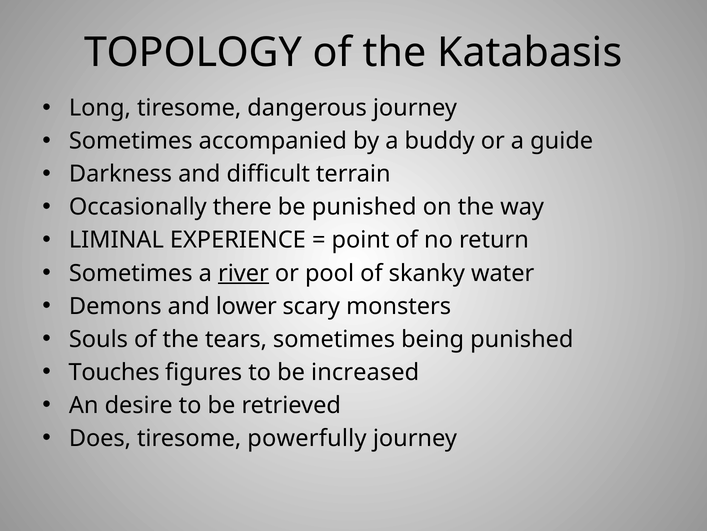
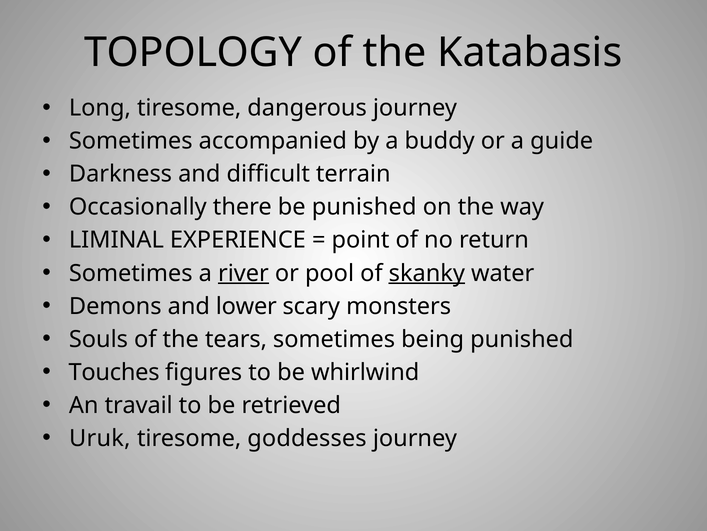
skanky underline: none -> present
increased: increased -> whirlwind
desire: desire -> travail
Does: Does -> Uruk
powerfully: powerfully -> goddesses
